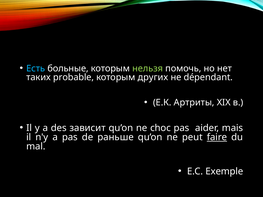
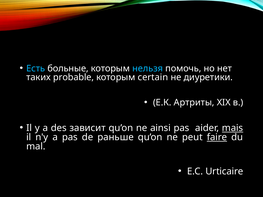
нельзя colour: light green -> light blue
других: других -> certain
dépendant: dépendant -> диуретики
choc: choc -> ainsi
mais underline: none -> present
Exemple: Exemple -> Urticaire
